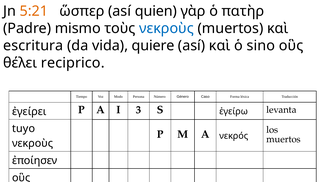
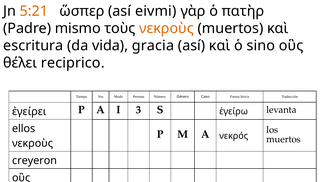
quien: quien -> eivmi
νεκροὺς at (166, 28) colour: blue -> orange
quiere: quiere -> gracia
tuyo: tuyo -> ellos
ἐποίησεν: ἐποίησεν -> creyeron
